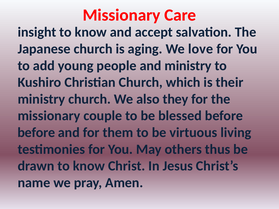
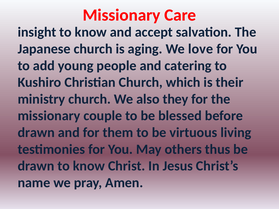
and ministry: ministry -> catering
before at (36, 133): before -> drawn
